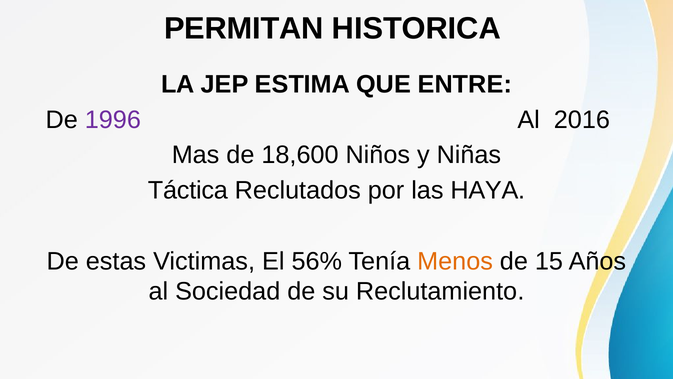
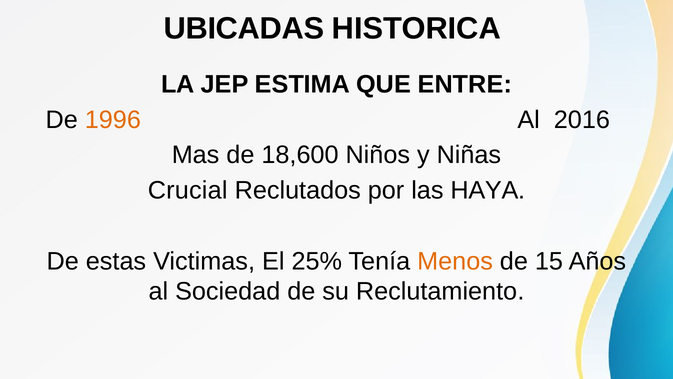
PERMITAN: PERMITAN -> UBICADAS
1996 colour: purple -> orange
Táctica: Táctica -> Crucial
56%: 56% -> 25%
